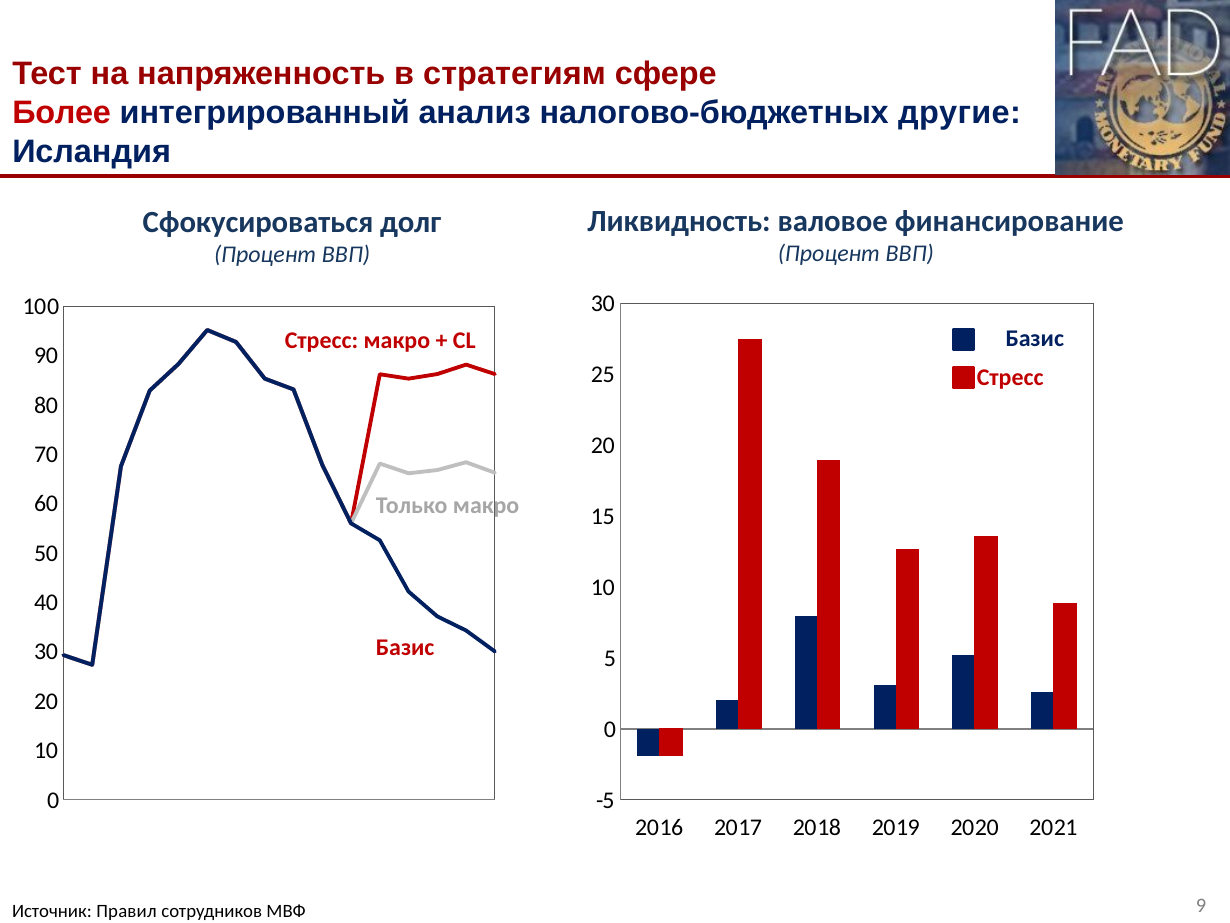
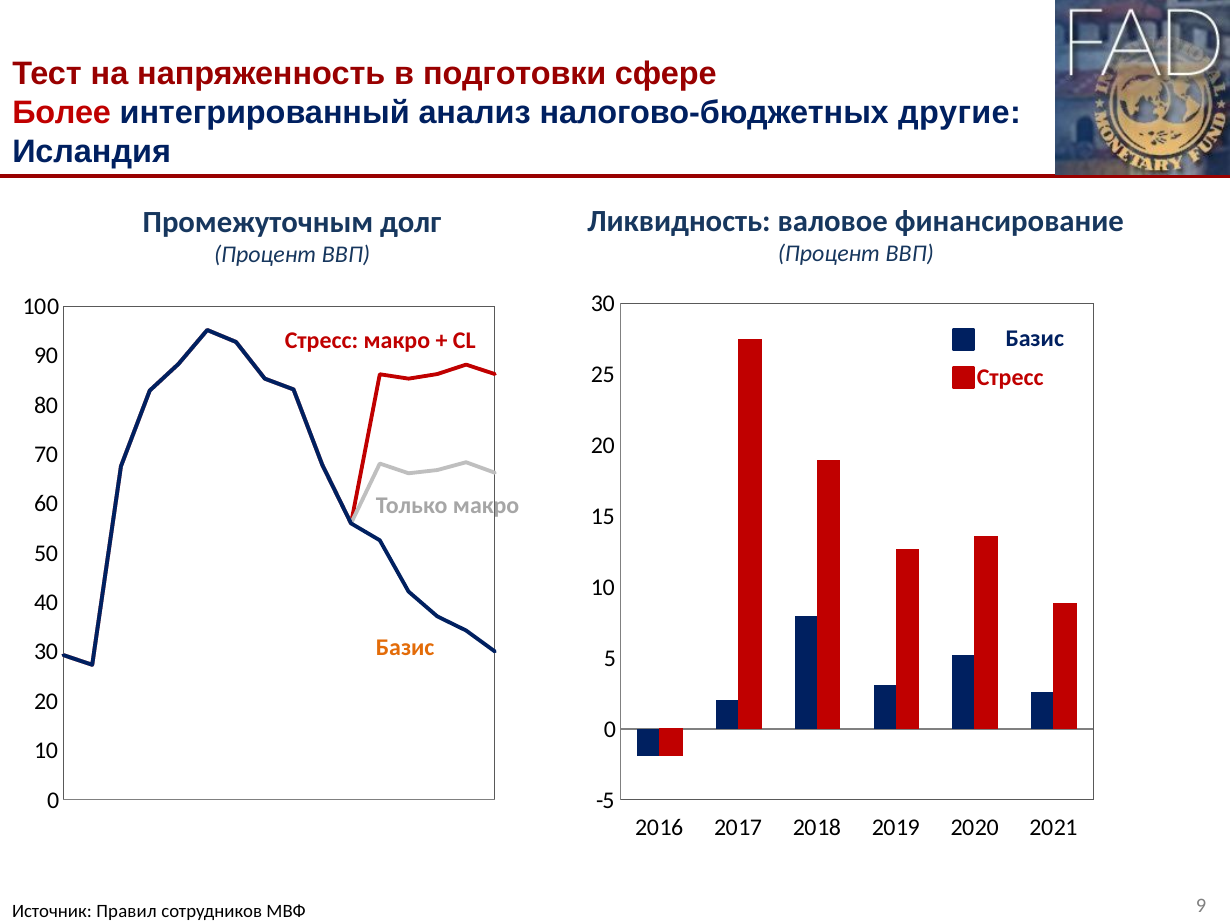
стратегиям: стратегиям -> подготовки
Сфокусироваться: Сфокусироваться -> Промежуточным
Базис at (405, 647) colour: red -> orange
